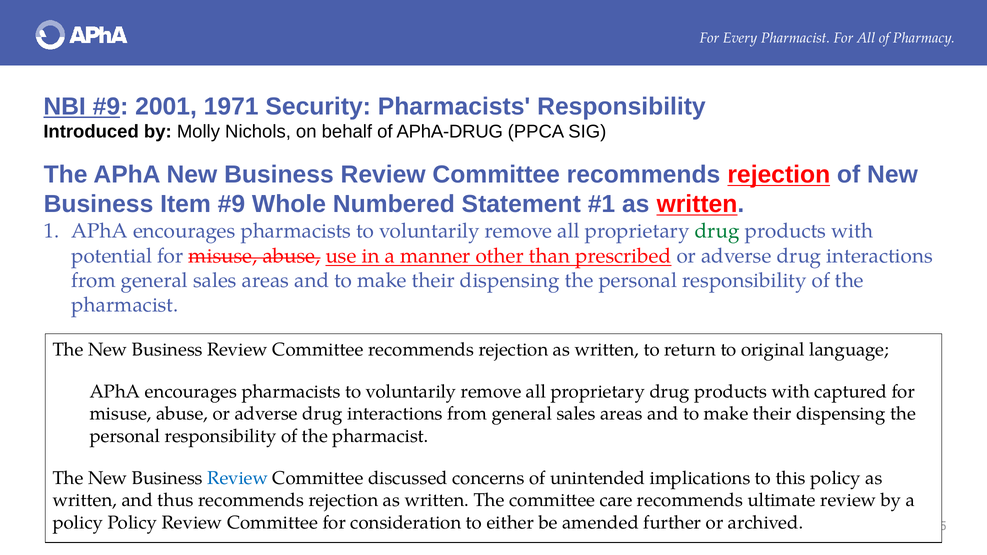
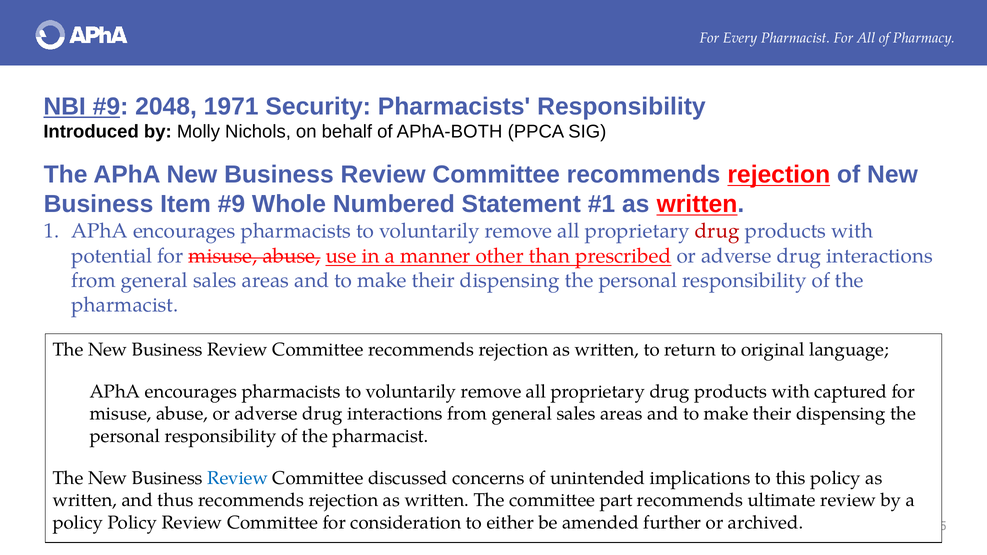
2001: 2001 -> 2048
APhA-DRUG: APhA-DRUG -> APhA-BOTH
drug at (717, 231) colour: green -> red
care: care -> part
